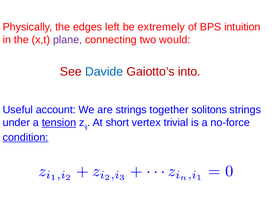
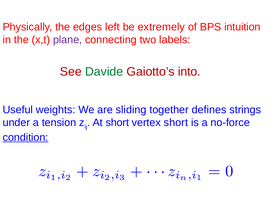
would: would -> labels
Davide colour: blue -> green
account: account -> weights
are strings: strings -> sliding
solitons: solitons -> defines
tension underline: present -> none
vertex trivial: trivial -> short
